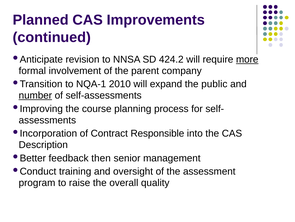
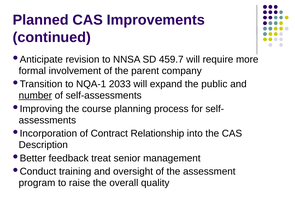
424.2: 424.2 -> 459.7
more underline: present -> none
2010: 2010 -> 2033
Responsible: Responsible -> Relationship
then: then -> treat
